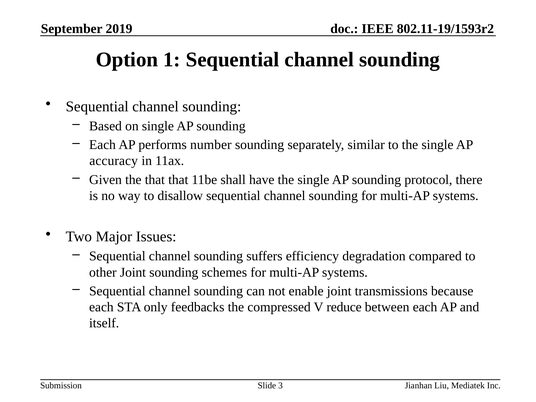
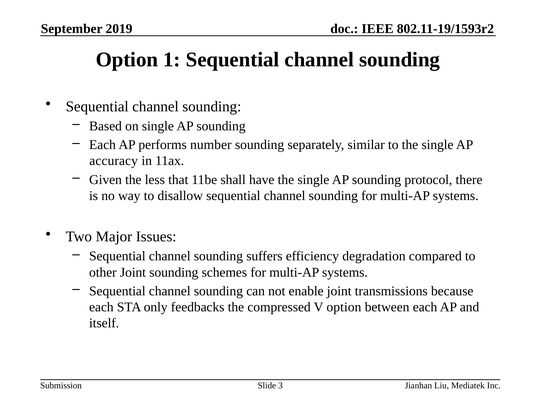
the that: that -> less
V reduce: reduce -> option
